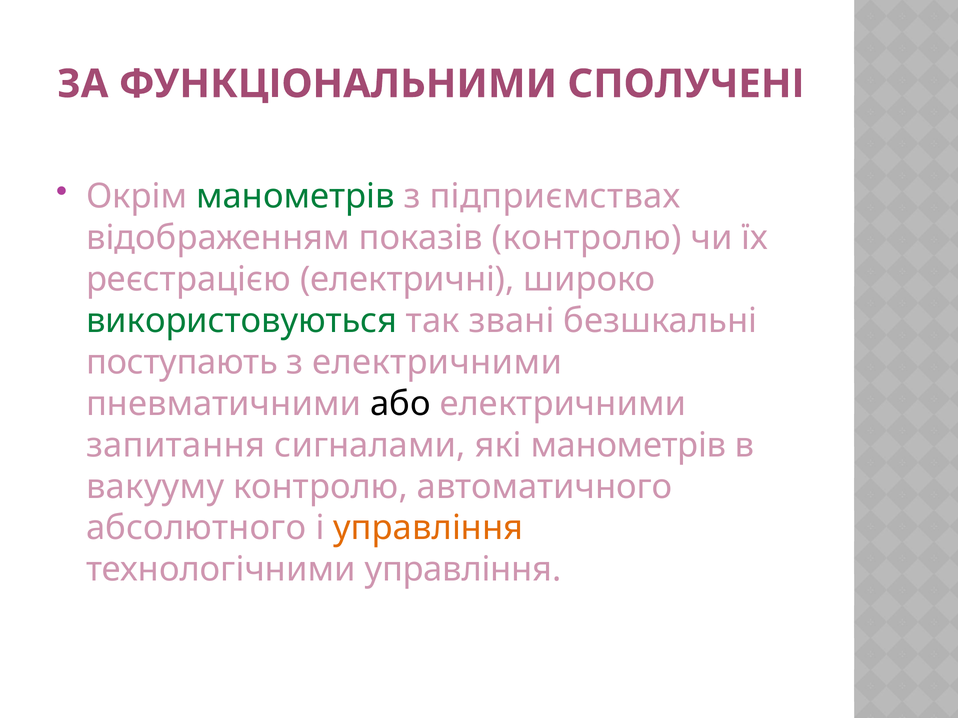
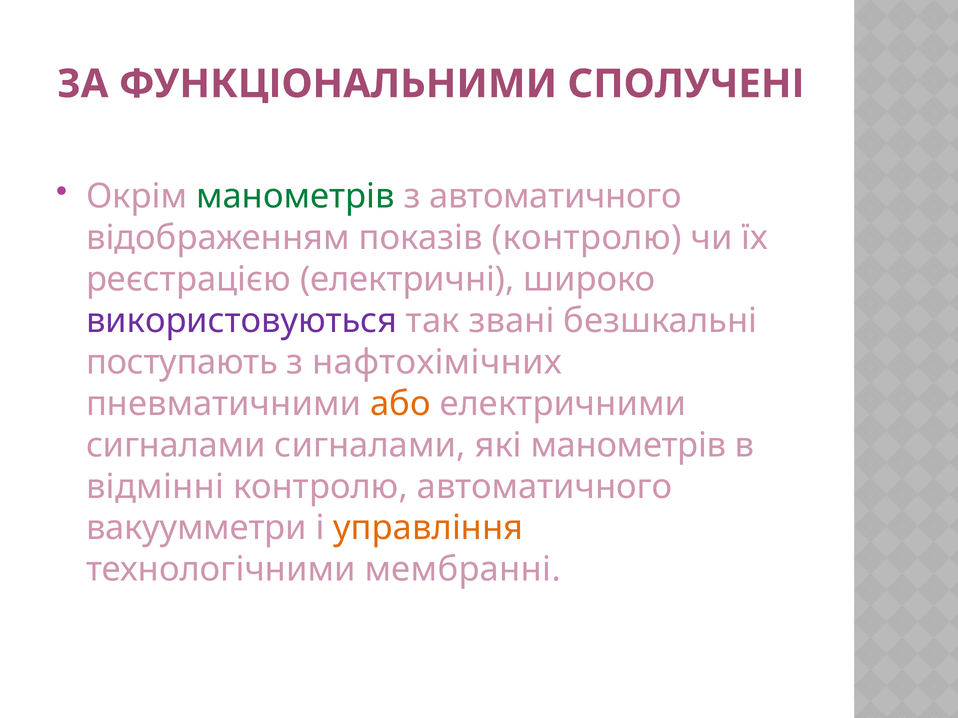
з підприємствах: підприємствах -> автоматичного
використовуються colour: green -> purple
з електричними: електричними -> нафтохімічних
або colour: black -> orange
запитання at (176, 445): запитання -> сигналами
вакууму: вакууму -> відмінні
абсолютного: абсолютного -> вакуумметри
технологічними управління: управління -> мембранні
